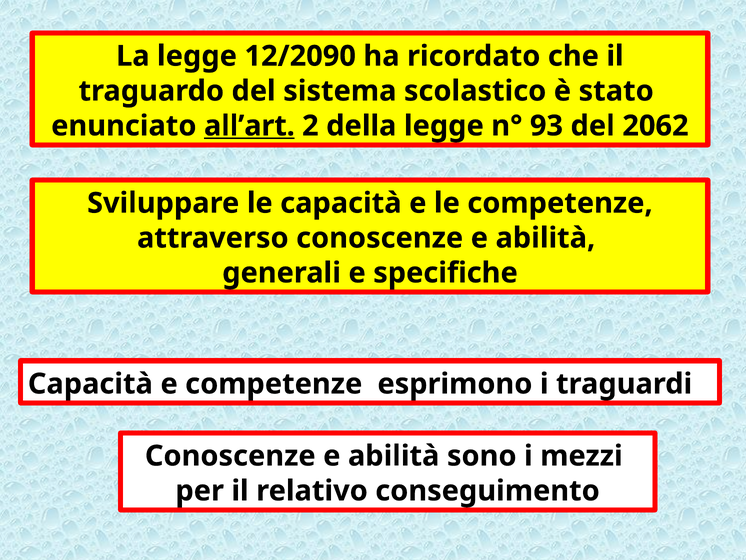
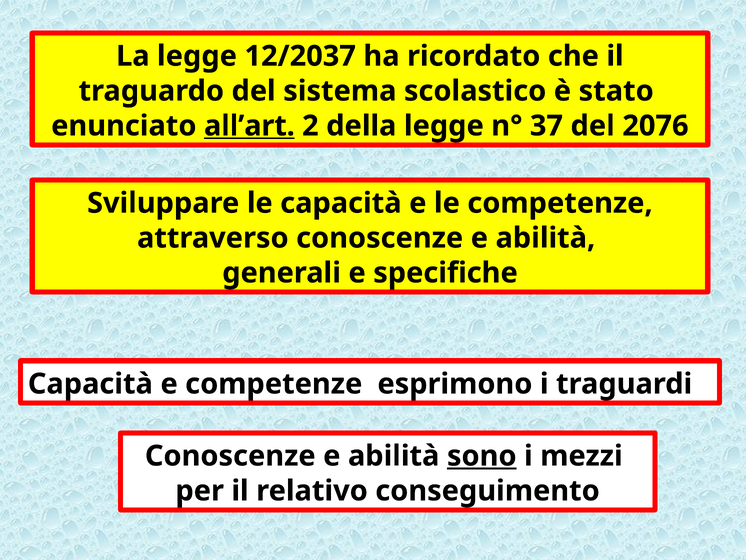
12/2090: 12/2090 -> 12/2037
93: 93 -> 37
2062: 2062 -> 2076
sono underline: none -> present
